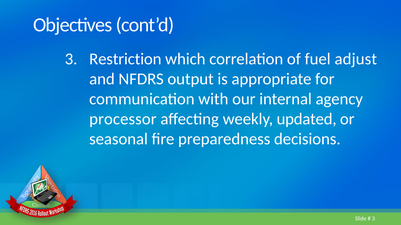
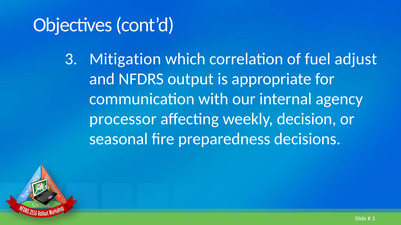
Restriction: Restriction -> Mitigation
updated: updated -> decision
